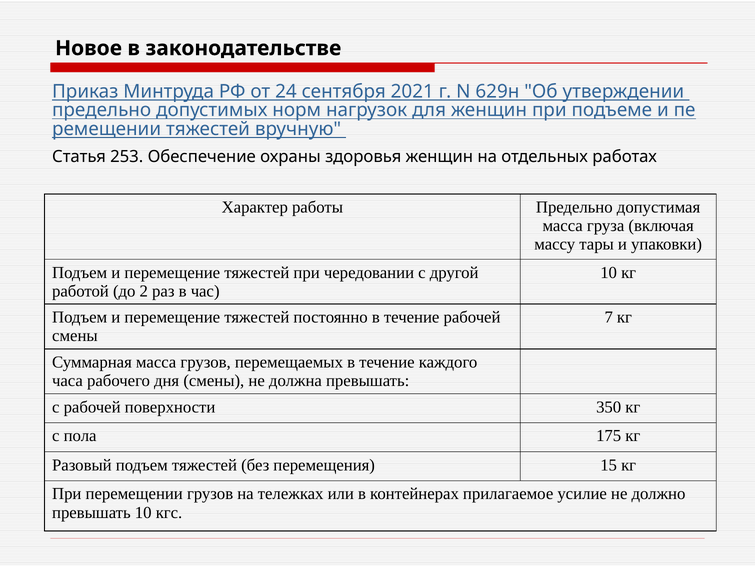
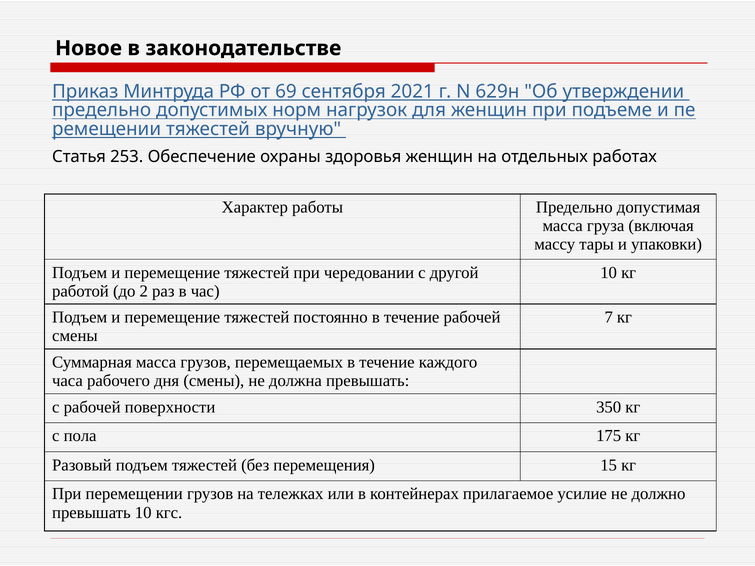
24: 24 -> 69
